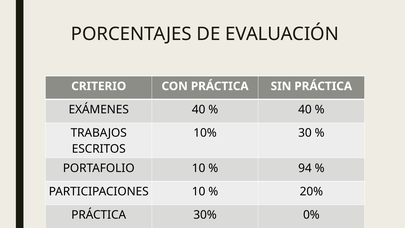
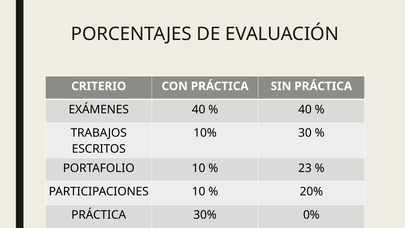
94: 94 -> 23
